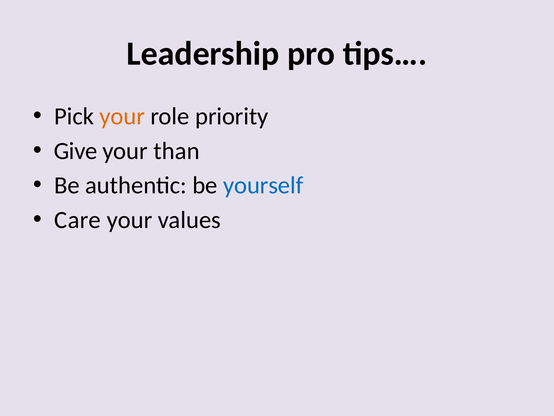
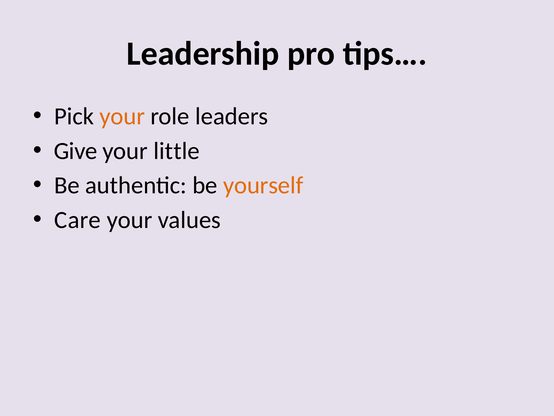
priority: priority -> leaders
than: than -> little
yourself colour: blue -> orange
